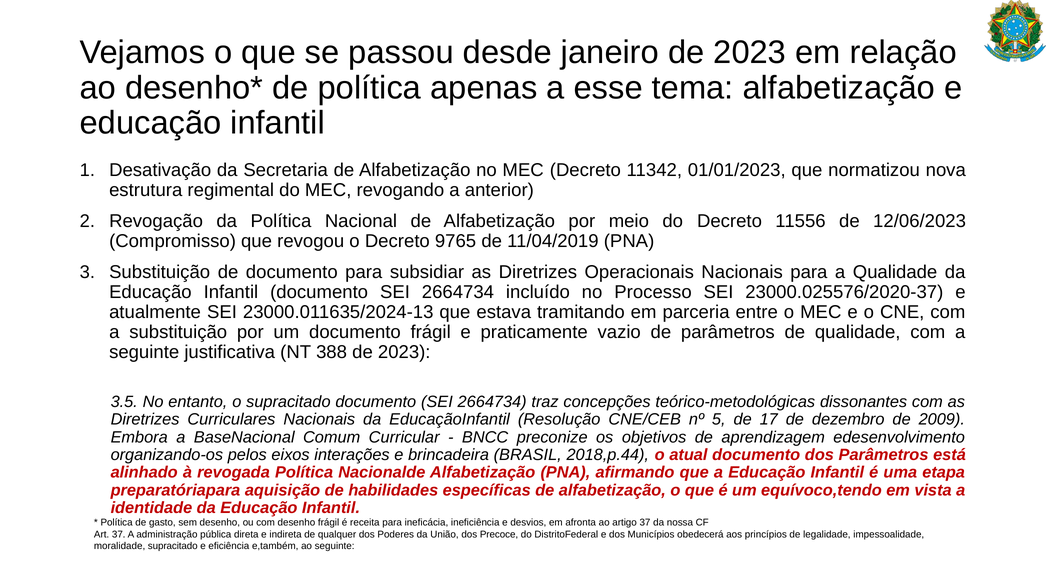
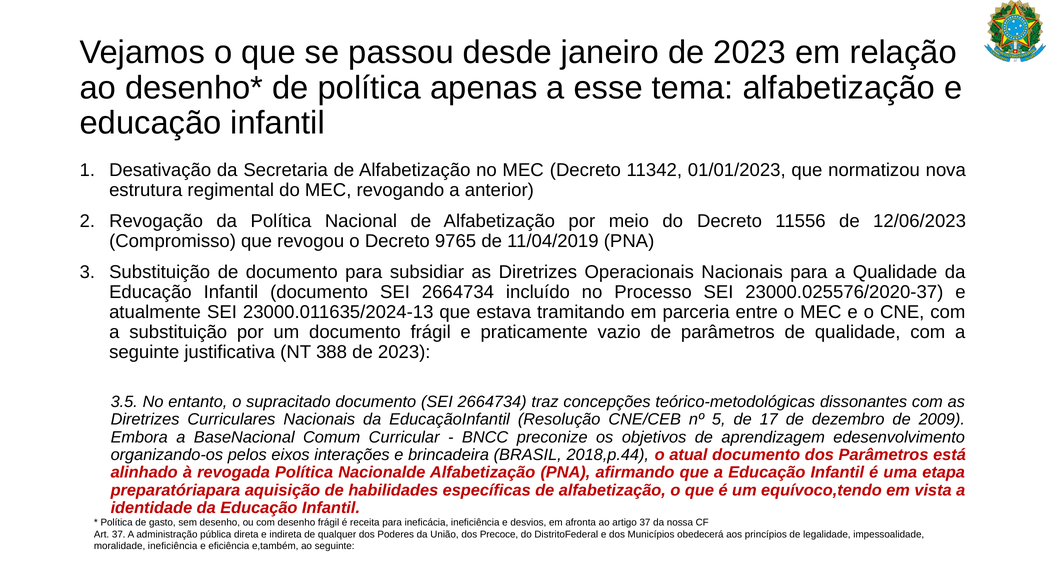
moralidade supracitado: supracitado -> ineficiência
